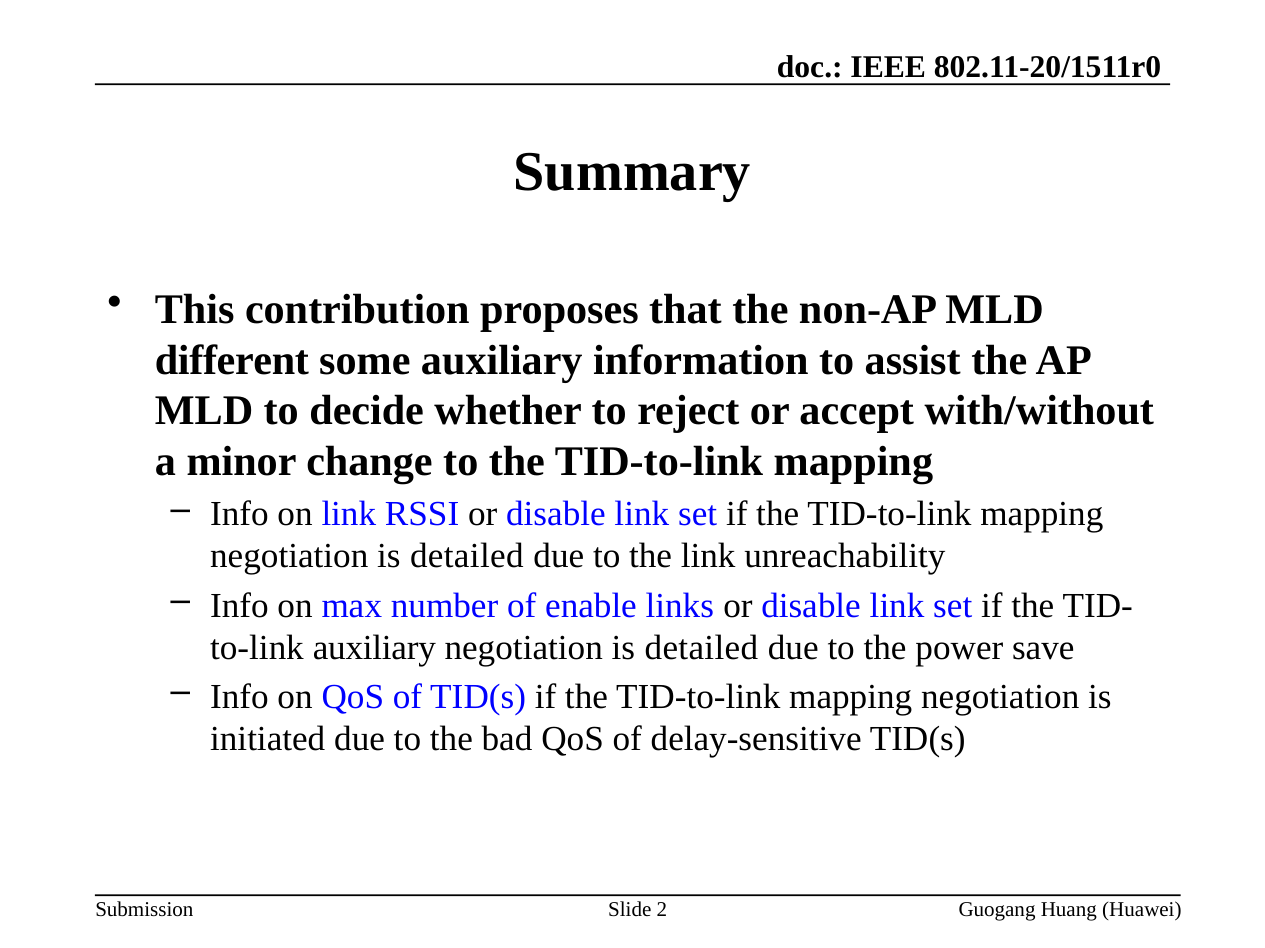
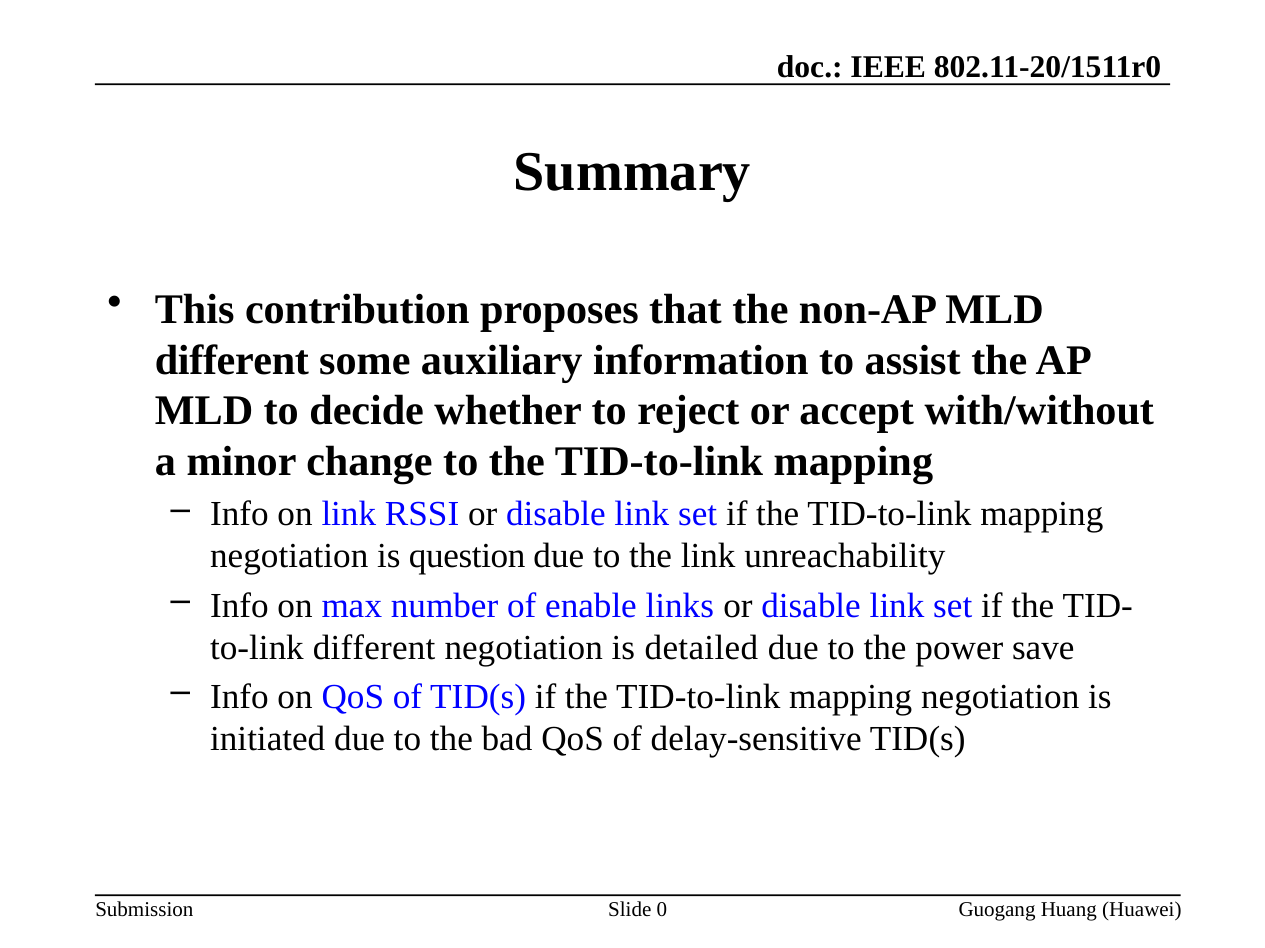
detailed at (467, 557): detailed -> question
auxiliary at (374, 648): auxiliary -> different
2: 2 -> 0
